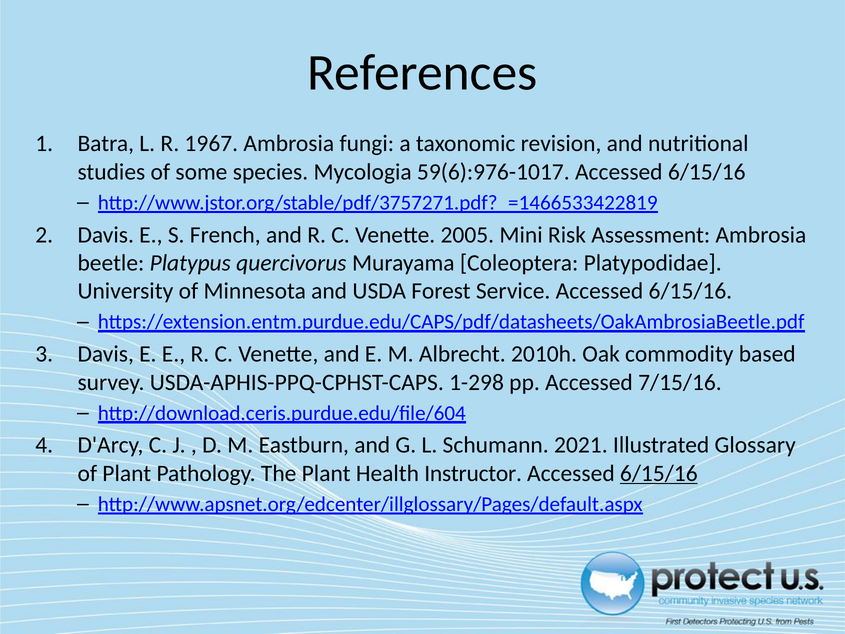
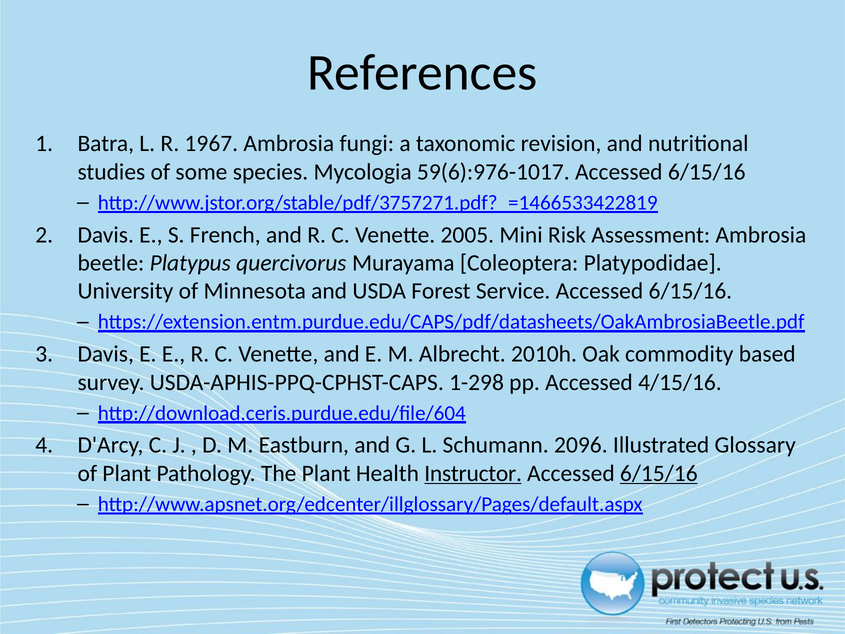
7/15/16: 7/15/16 -> 4/15/16
2021: 2021 -> 2096
Instructor underline: none -> present
